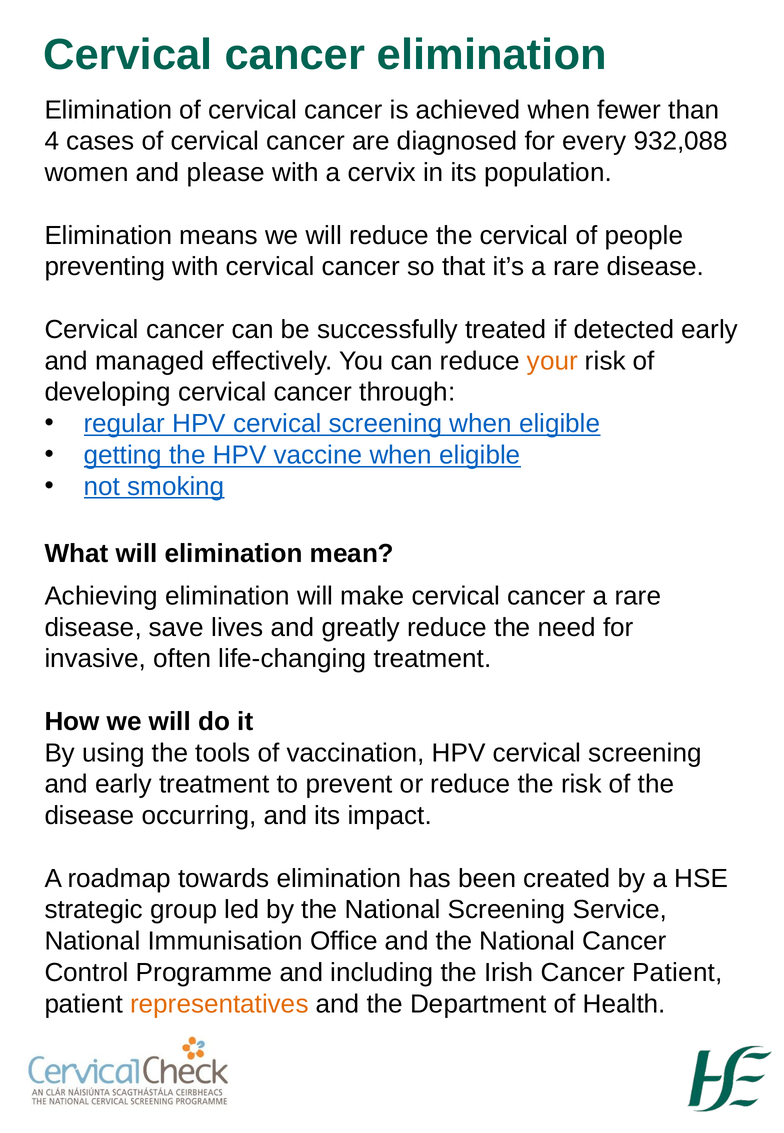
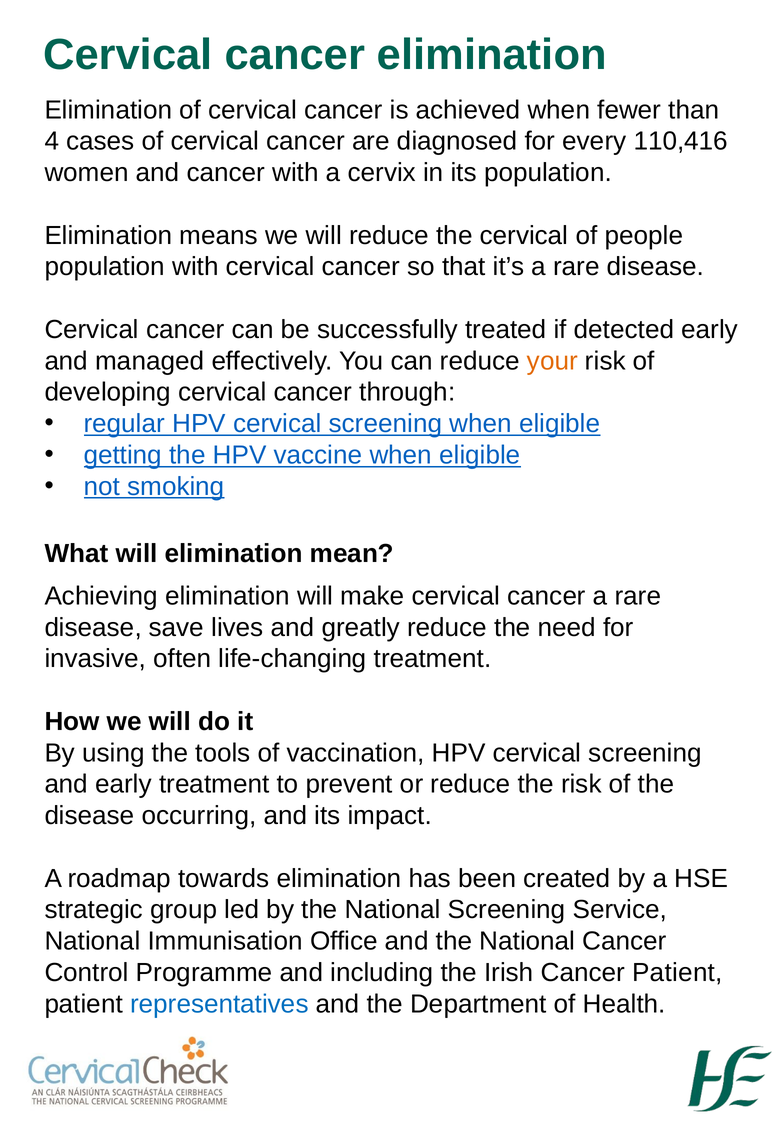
932,088: 932,088 -> 110,416
and please: please -> cancer
preventing at (105, 267): preventing -> population
representatives colour: orange -> blue
